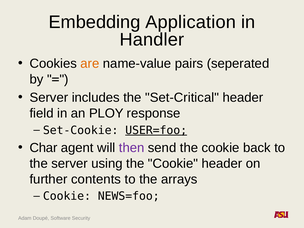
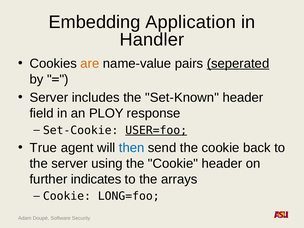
seperated underline: none -> present
Set-Critical: Set-Critical -> Set-Known
Char: Char -> True
then colour: purple -> blue
contents: contents -> indicates
NEWS=foo: NEWS=foo -> LONG=foo
